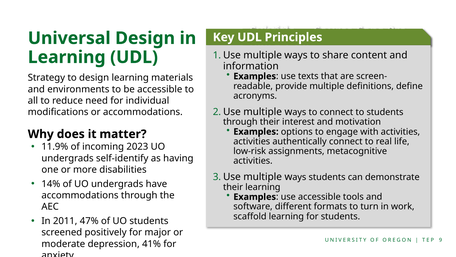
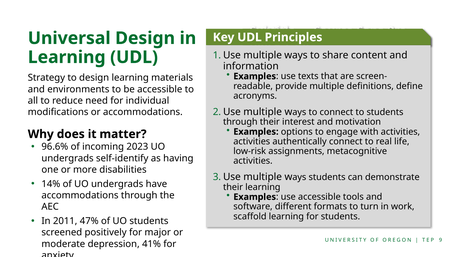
11.9%: 11.9% -> 96.6%
